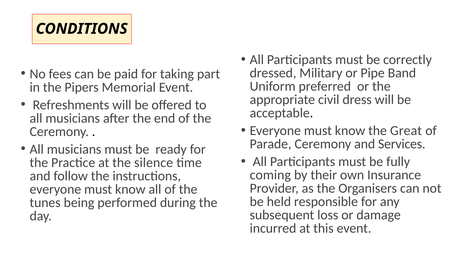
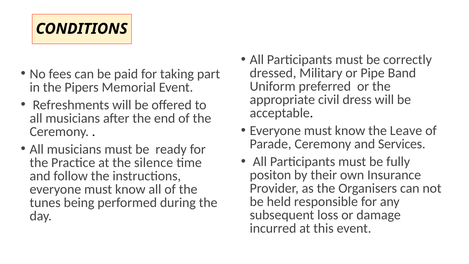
Great: Great -> Leave
coming: coming -> positon
